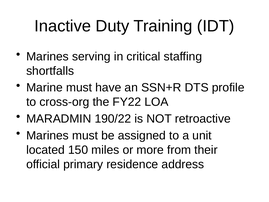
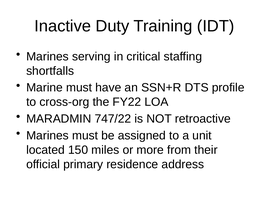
190/22: 190/22 -> 747/22
